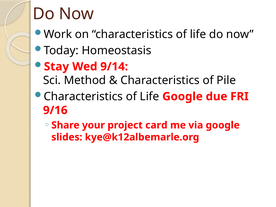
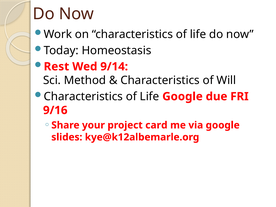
Stay: Stay -> Rest
Pile: Pile -> Will
